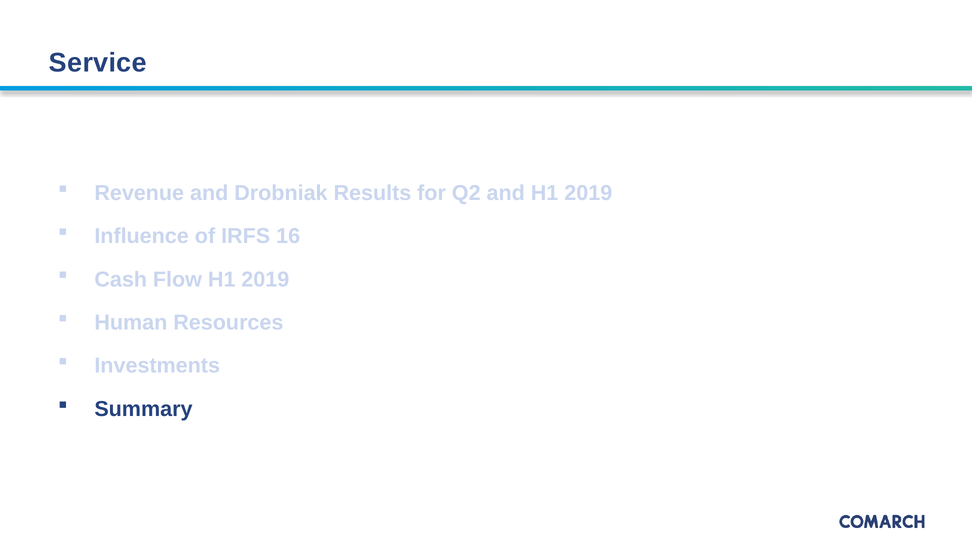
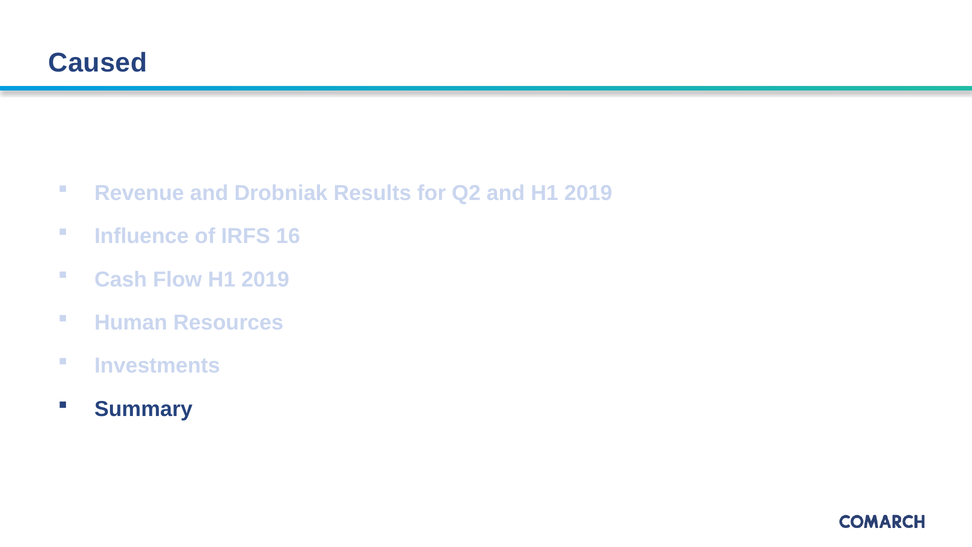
Service: Service -> Caused
